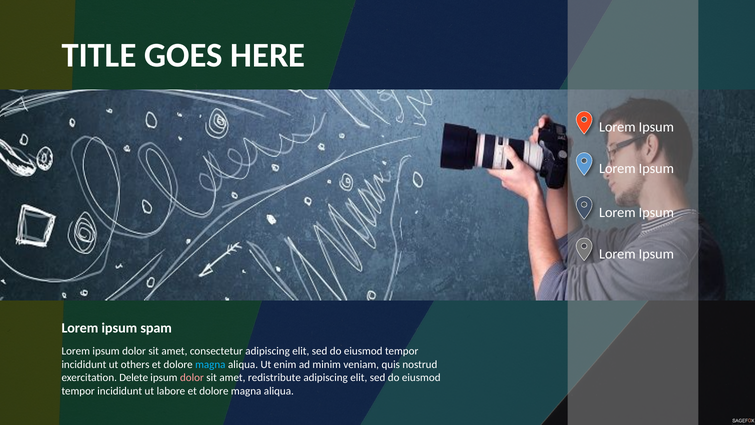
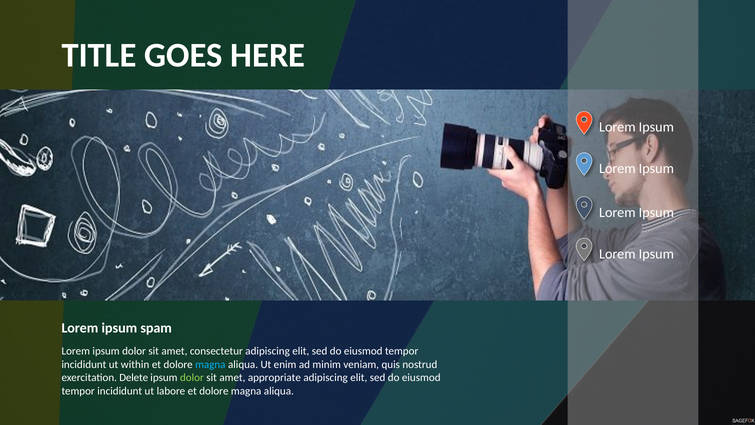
others: others -> within
dolor at (192, 377) colour: pink -> light green
redistribute: redistribute -> appropriate
